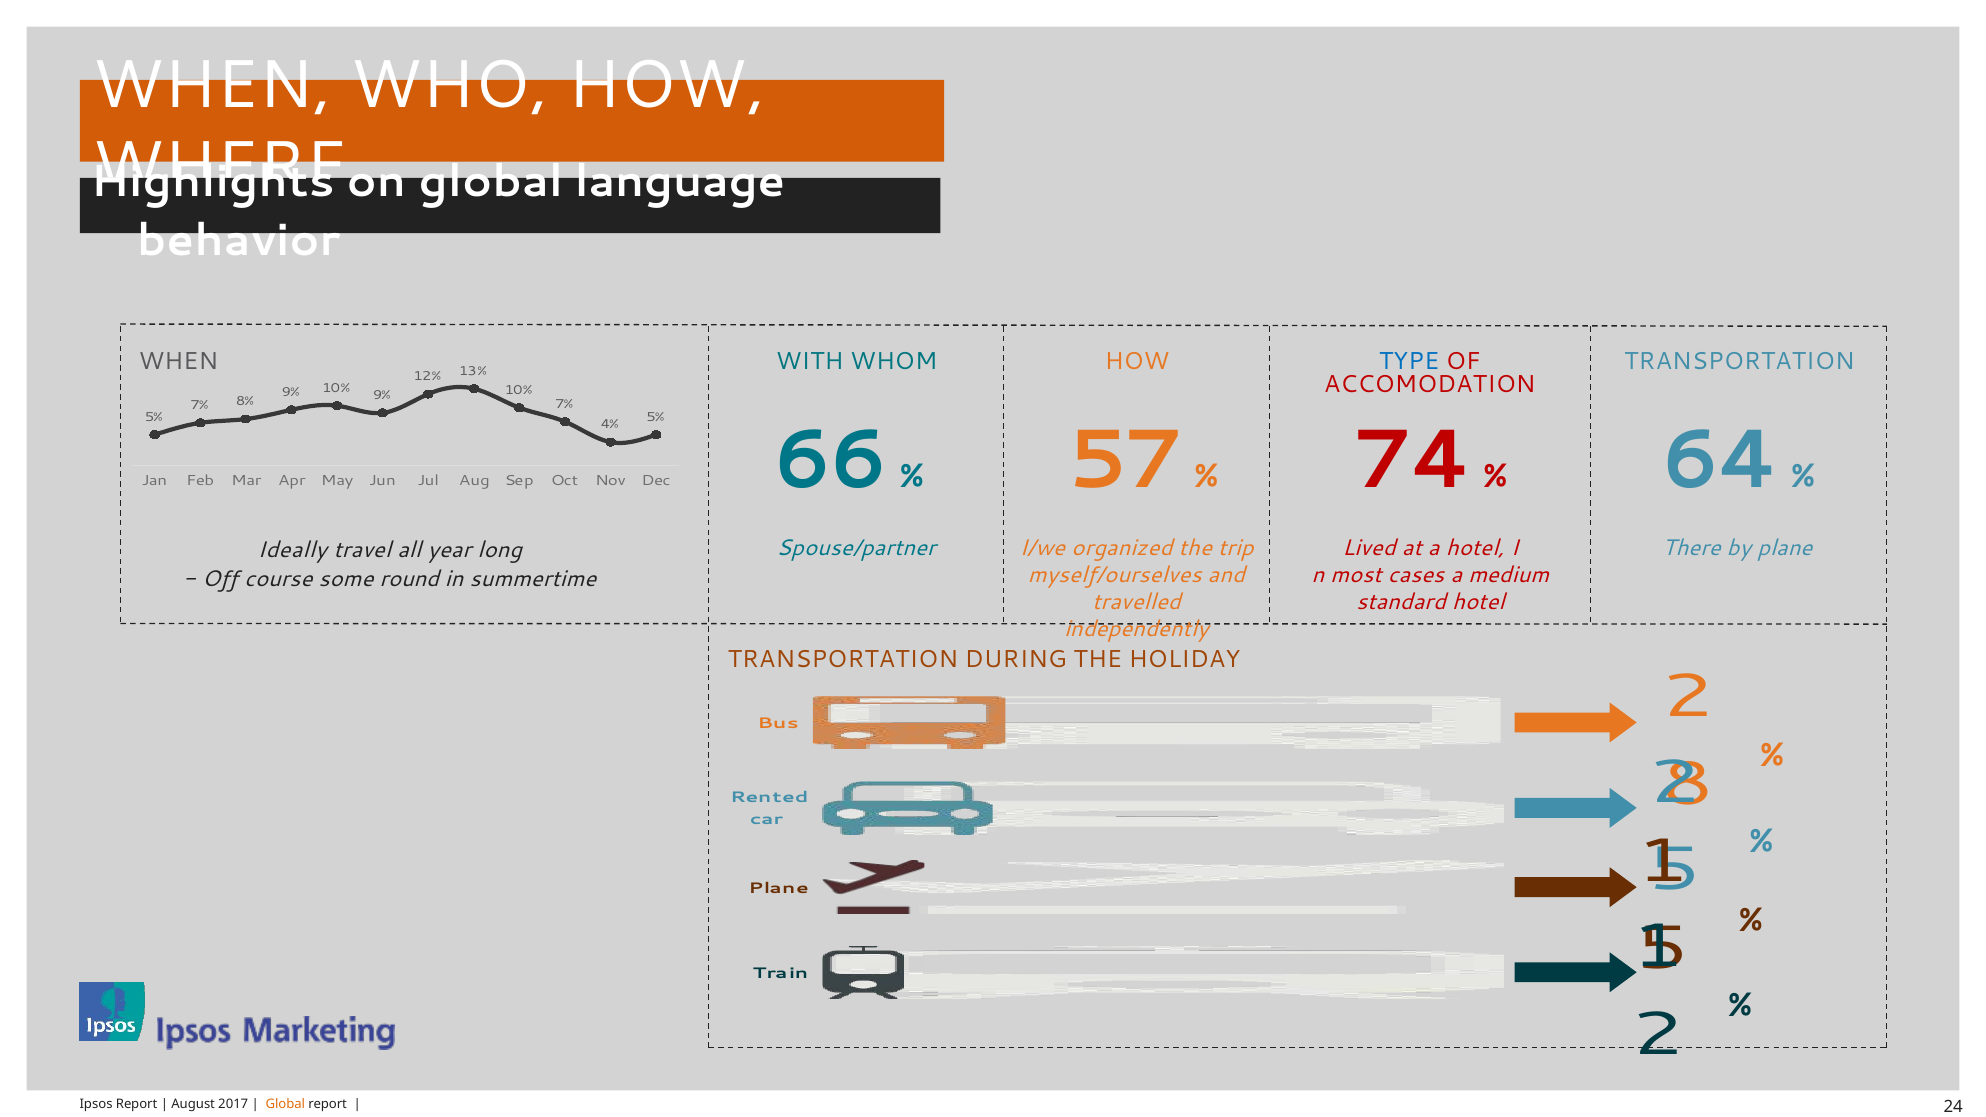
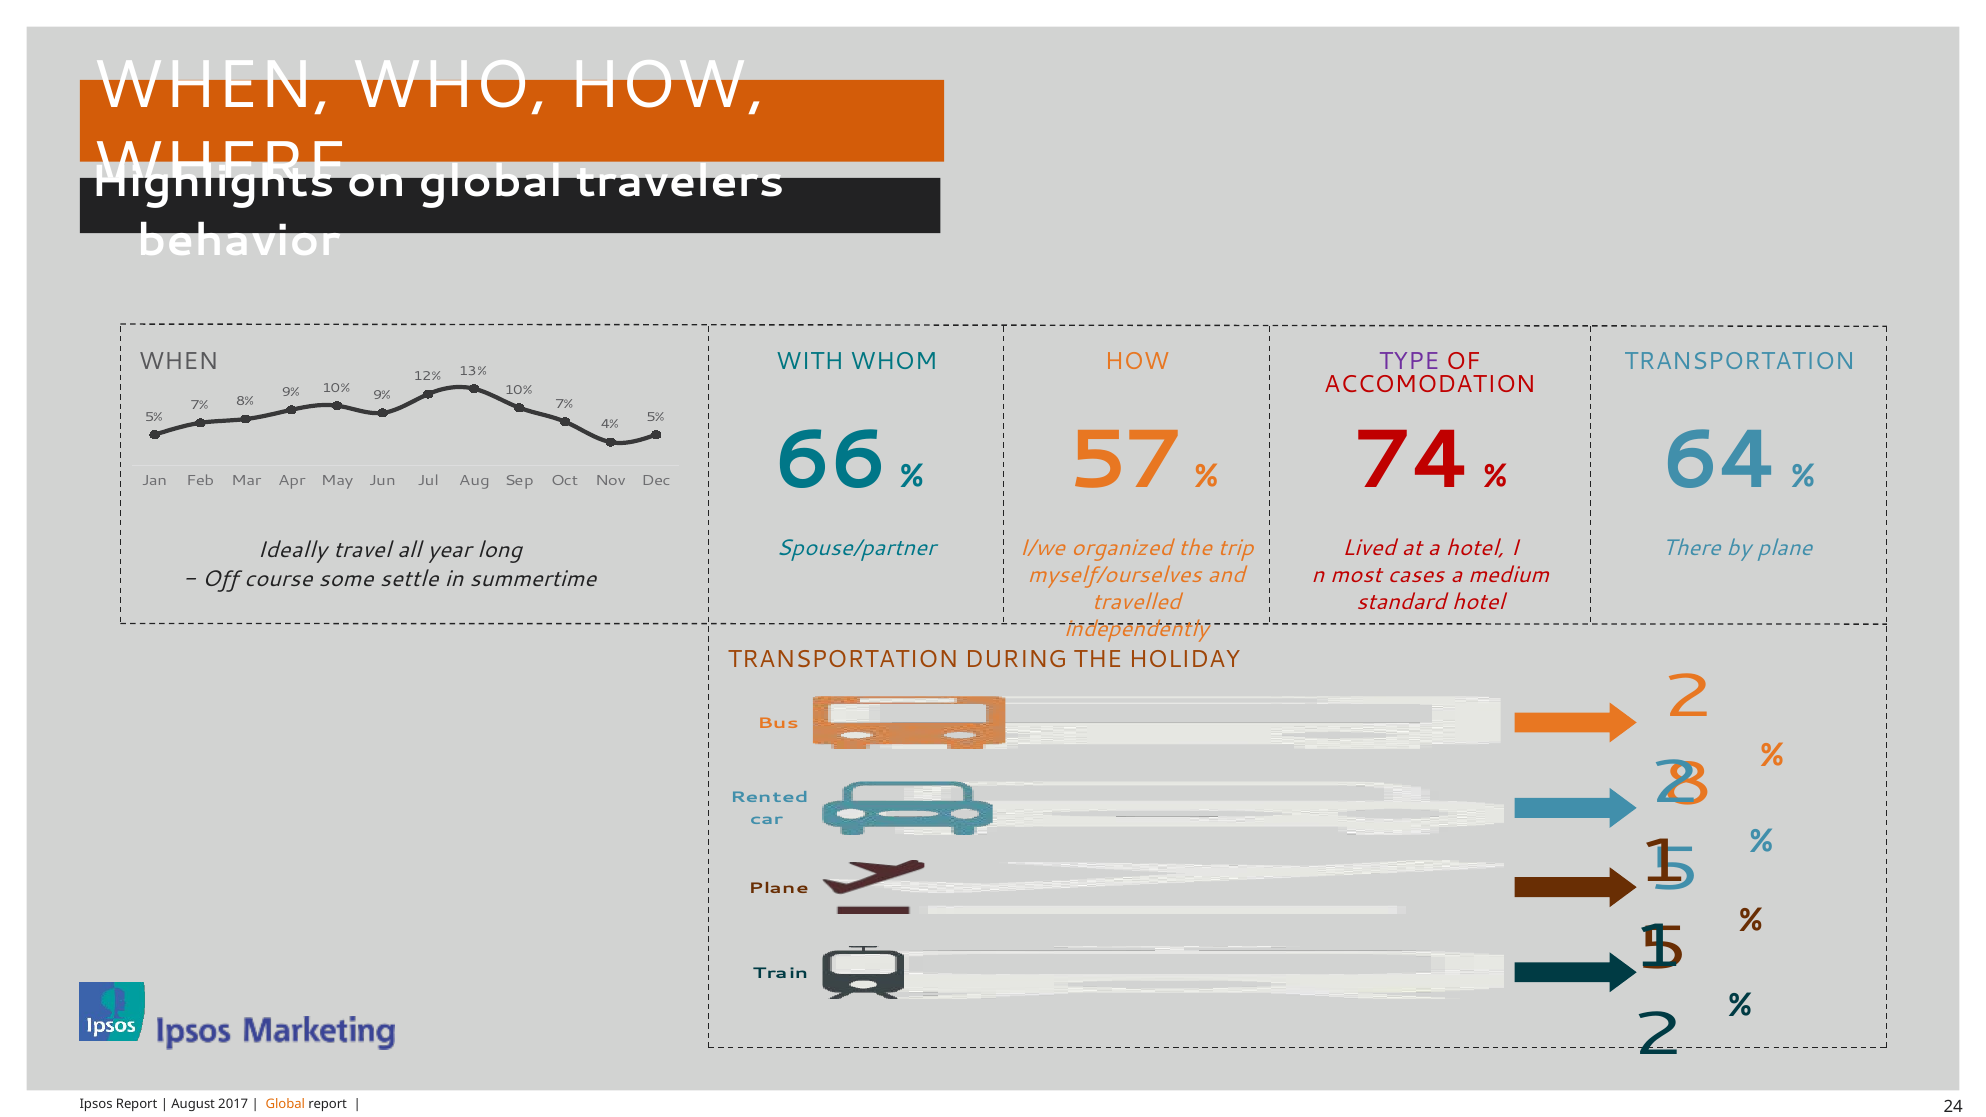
language: language -> travelers
TYPE colour: blue -> purple
round: round -> settle
